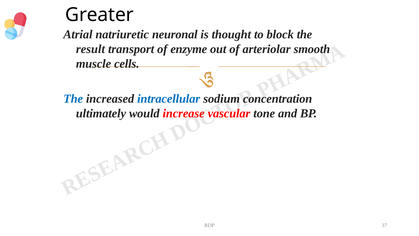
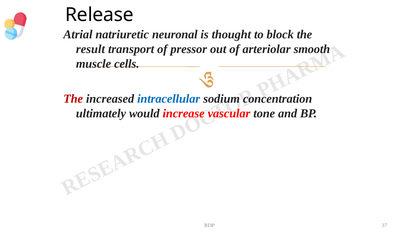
Greater: Greater -> Release
enzyme: enzyme -> pressor
The at (73, 99) colour: blue -> red
